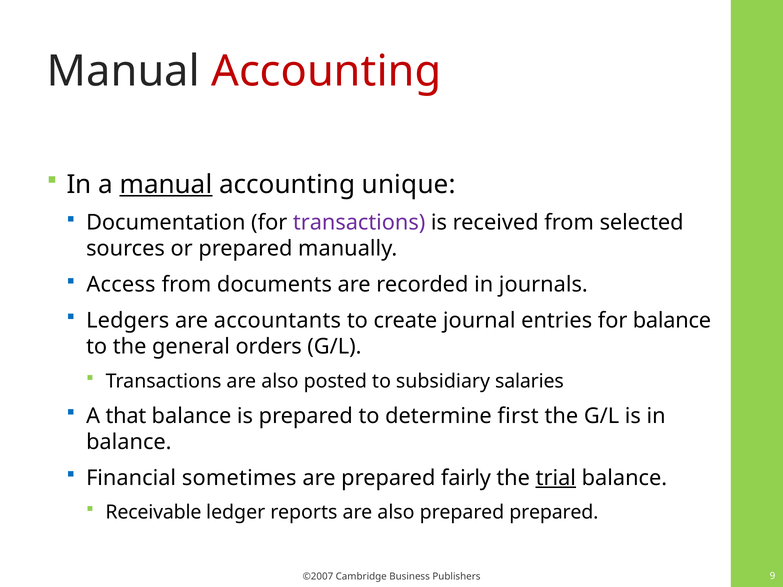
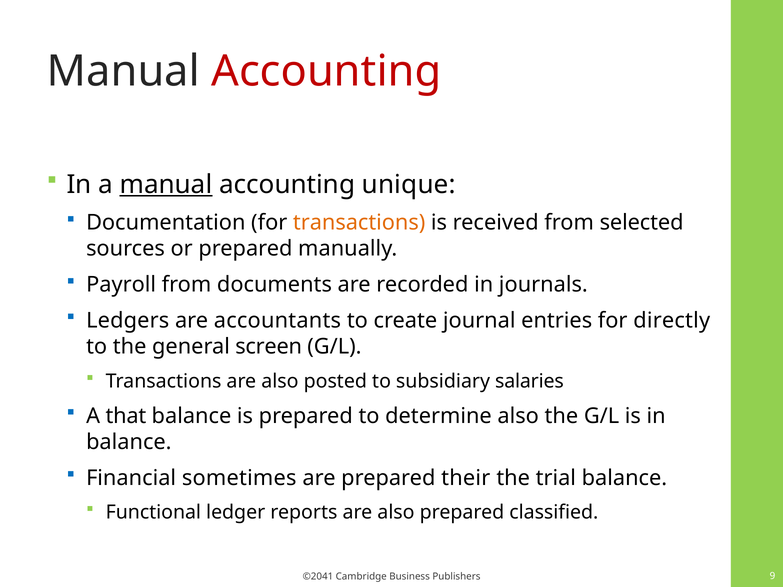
transactions at (359, 223) colour: purple -> orange
Access: Access -> Payroll
for balance: balance -> directly
orders: orders -> screen
determine first: first -> also
fairly: fairly -> their
trial underline: present -> none
Receivable: Receivable -> Functional
prepared prepared: prepared -> classified
©2007: ©2007 -> ©2041
